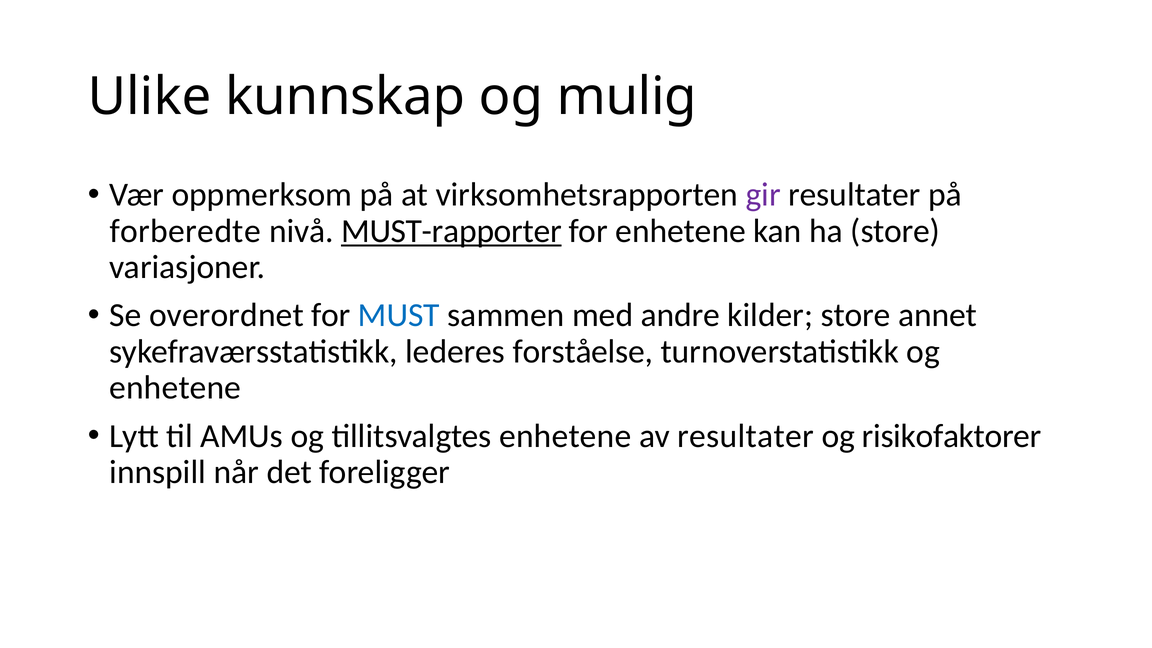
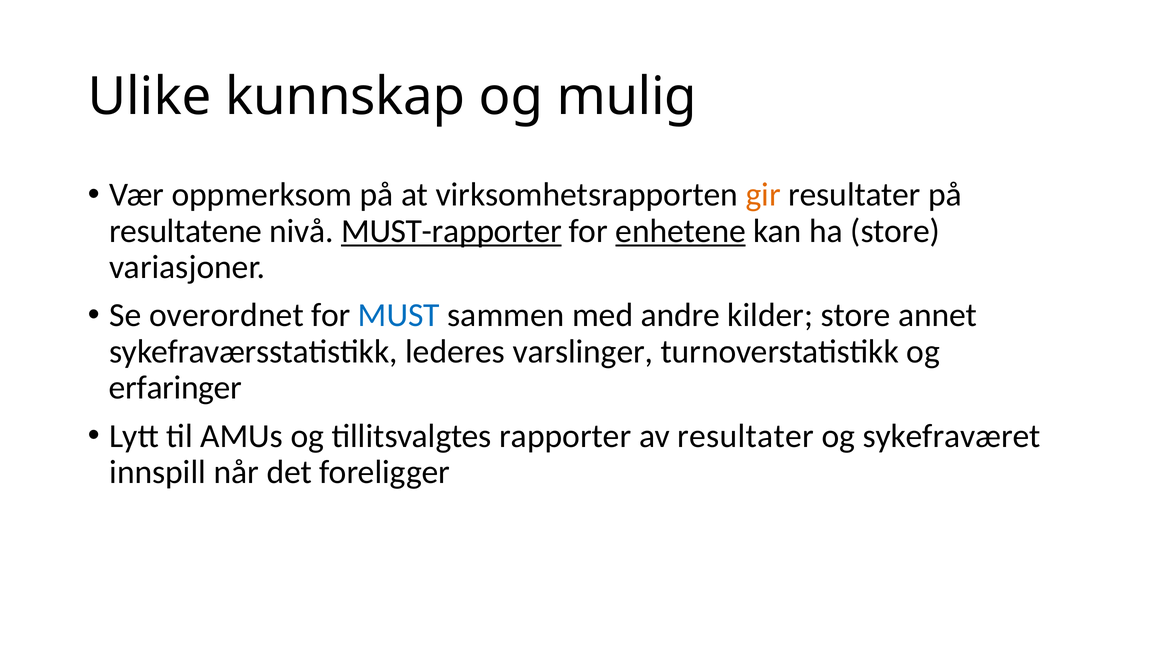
gir colour: purple -> orange
forberedte: forberedte -> resultatene
enhetene at (681, 231) underline: none -> present
forståelse: forståelse -> varslinger
enhetene at (175, 388): enhetene -> erfaringer
tillitsvalgtes enhetene: enhetene -> rapporter
risikofaktorer: risikofaktorer -> sykefraværet
